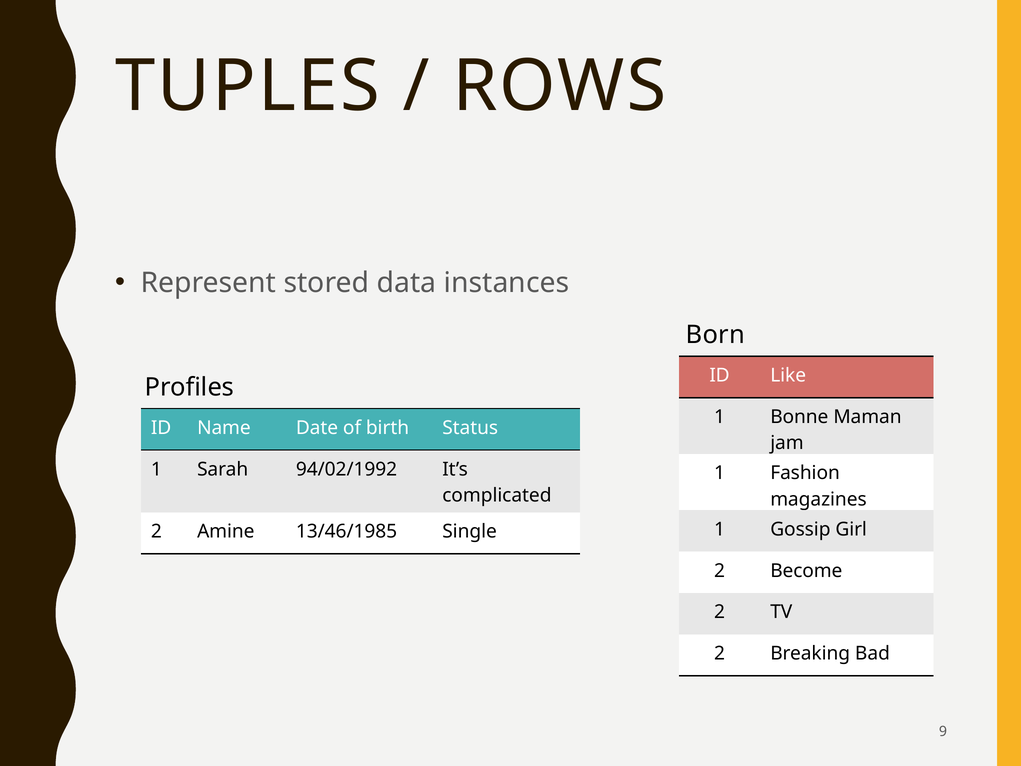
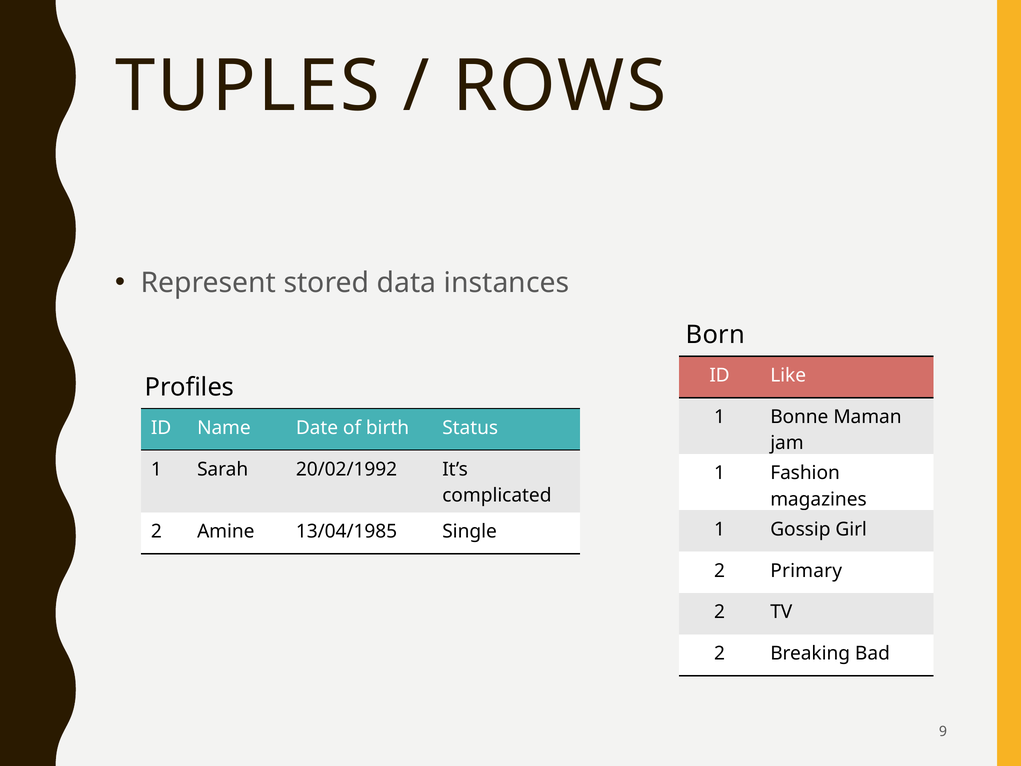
94/02/1992: 94/02/1992 -> 20/02/1992
13/46/1985: 13/46/1985 -> 13/04/1985
Become: Become -> Primary
